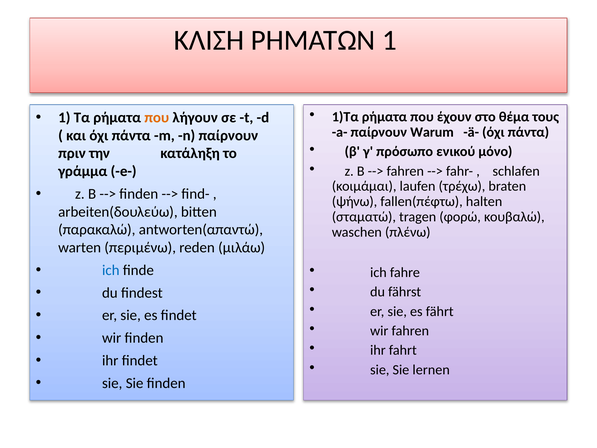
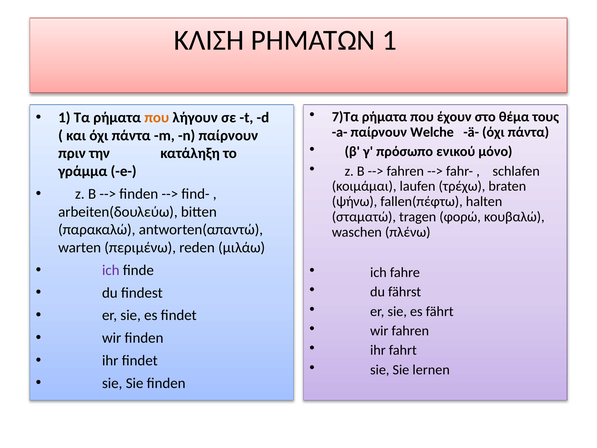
1)Τα: 1)Τα -> 7)Τα
Warum: Warum -> Welche
ich at (111, 270) colour: blue -> purple
